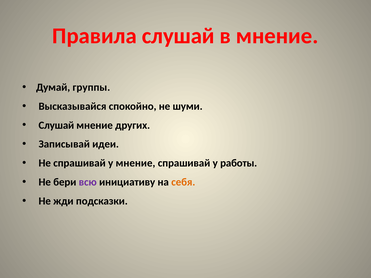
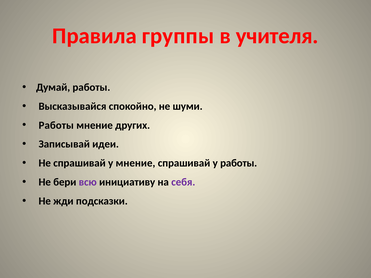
Правила слушай: слушай -> группы
в мнение: мнение -> учителя
Думай группы: группы -> работы
Слушай at (56, 125): Слушай -> Работы
себя colour: orange -> purple
